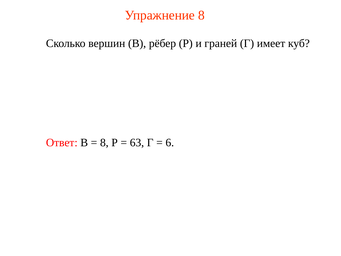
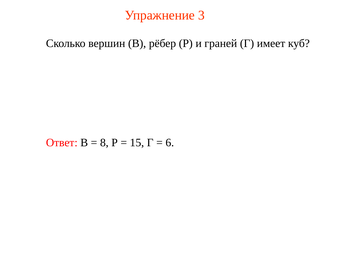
Упражнение 8: 8 -> 3
63: 63 -> 15
